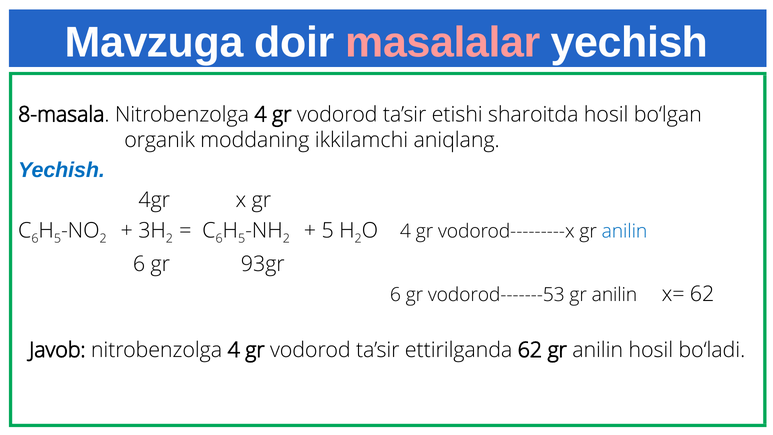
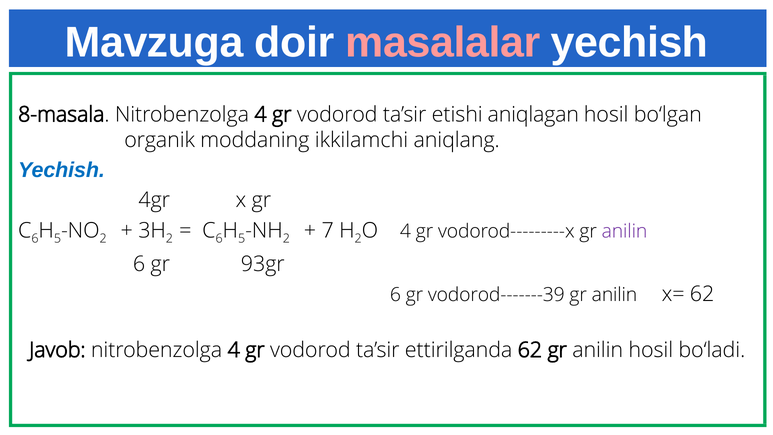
sharoitda: sharoitda -> aniqlagan
5 at (328, 230): 5 -> 7
anilin at (624, 231) colour: blue -> purple
vodorod-------53: vodorod-------53 -> vodorod-------39
